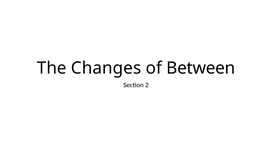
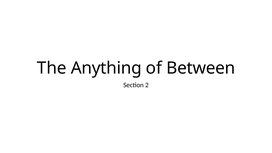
Changes: Changes -> Anything
